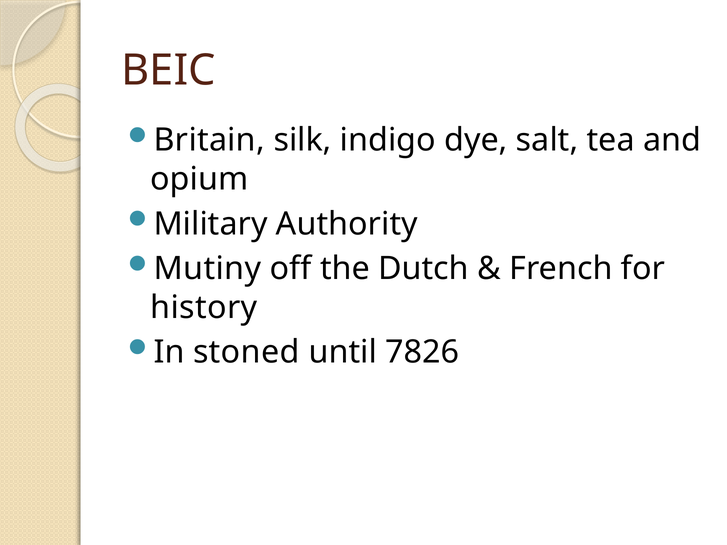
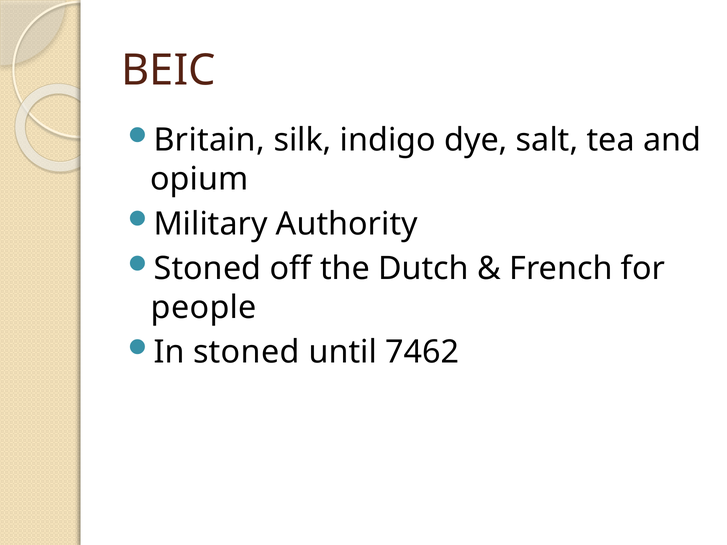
Mutiny at (207, 269): Mutiny -> Stoned
history: history -> people
7826: 7826 -> 7462
